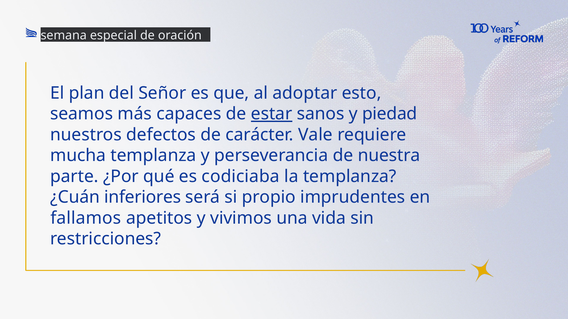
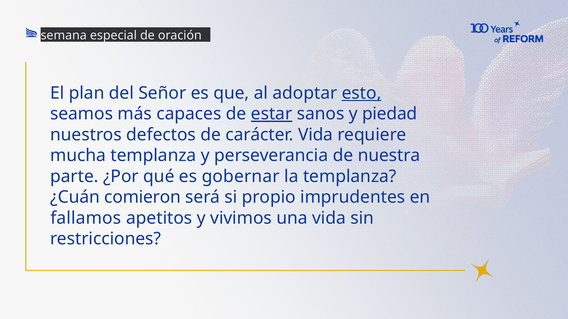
esto underline: none -> present
carácter Vale: Vale -> Vida
codiciaba: codiciaba -> gobernar
inferiores: inferiores -> comieron
